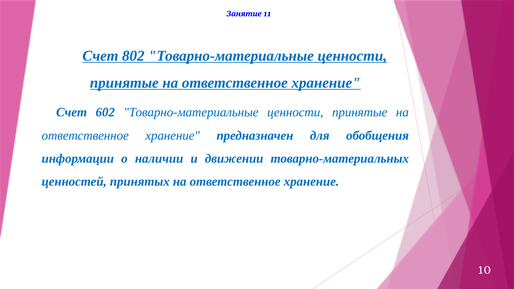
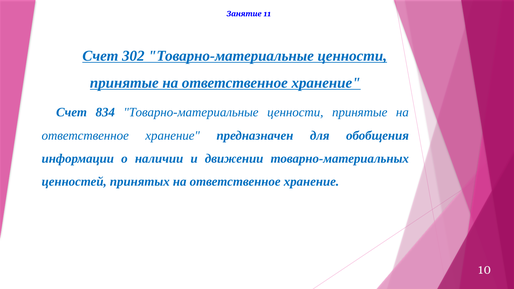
802: 802 -> 302
602: 602 -> 834
